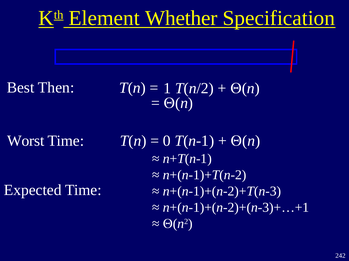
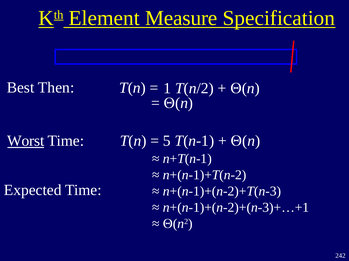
Whether: Whether -> Measure
Worst underline: none -> present
0: 0 -> 5
